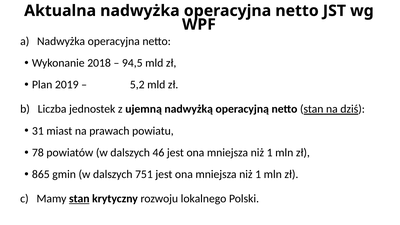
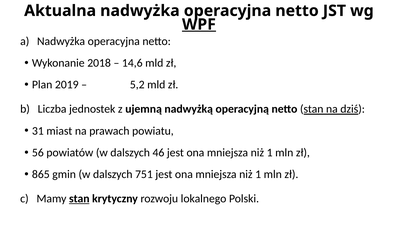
WPF underline: none -> present
94,5: 94,5 -> 14,6
78: 78 -> 56
